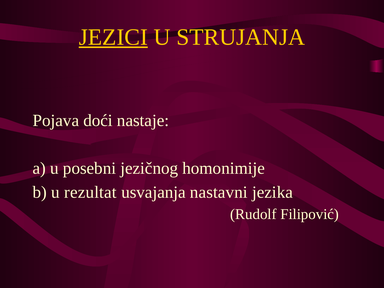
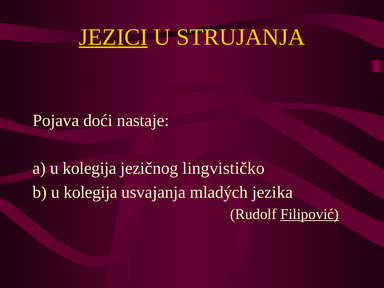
a u posebni: posebni -> kolegija
homonimije: homonimije -> lingvističko
b u rezultat: rezultat -> kolegija
nastavni: nastavni -> mladých
Filipović underline: none -> present
